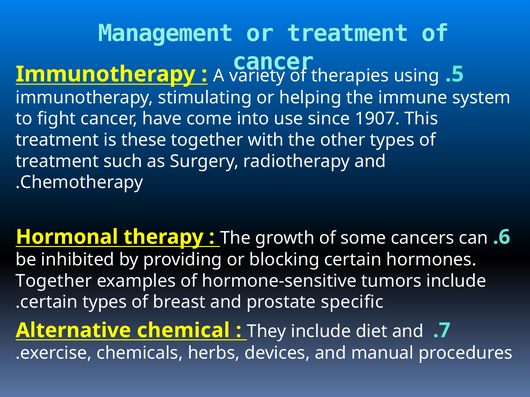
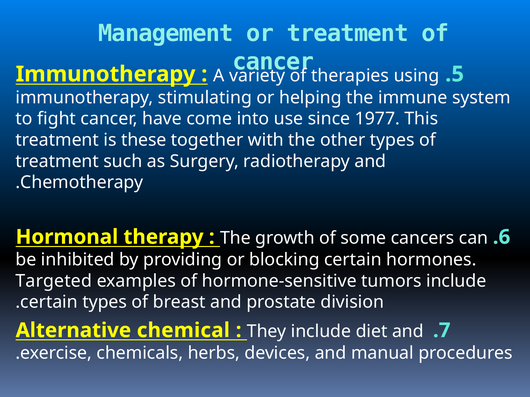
1907: 1907 -> 1977
Together at (54, 281): Together -> Targeted
specific: specific -> division
